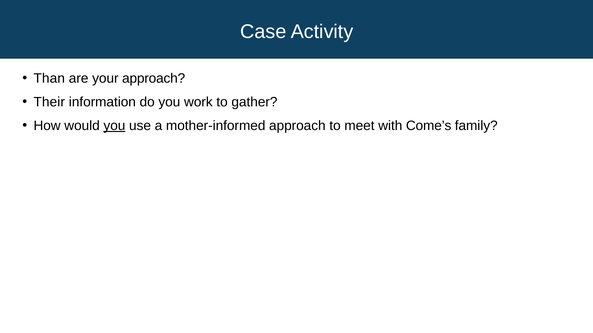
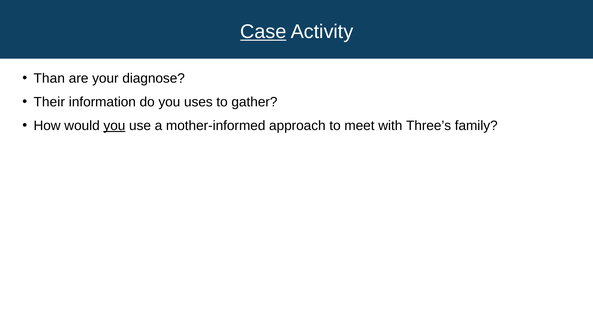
Case underline: none -> present
your approach: approach -> diagnose
work: work -> uses
Come’s: Come’s -> Three’s
